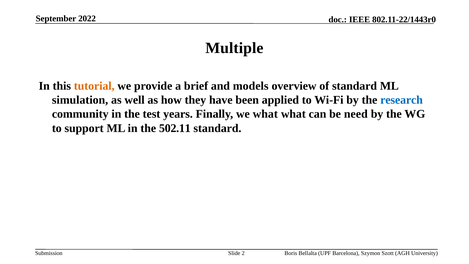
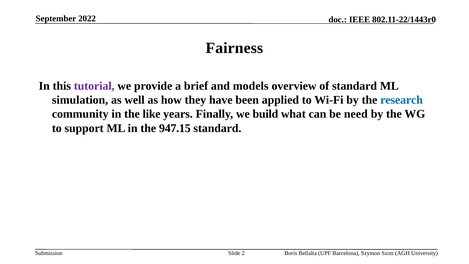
Multiple: Multiple -> Fairness
tutorial colour: orange -> purple
test: test -> like
we what: what -> build
502.11: 502.11 -> 947.15
